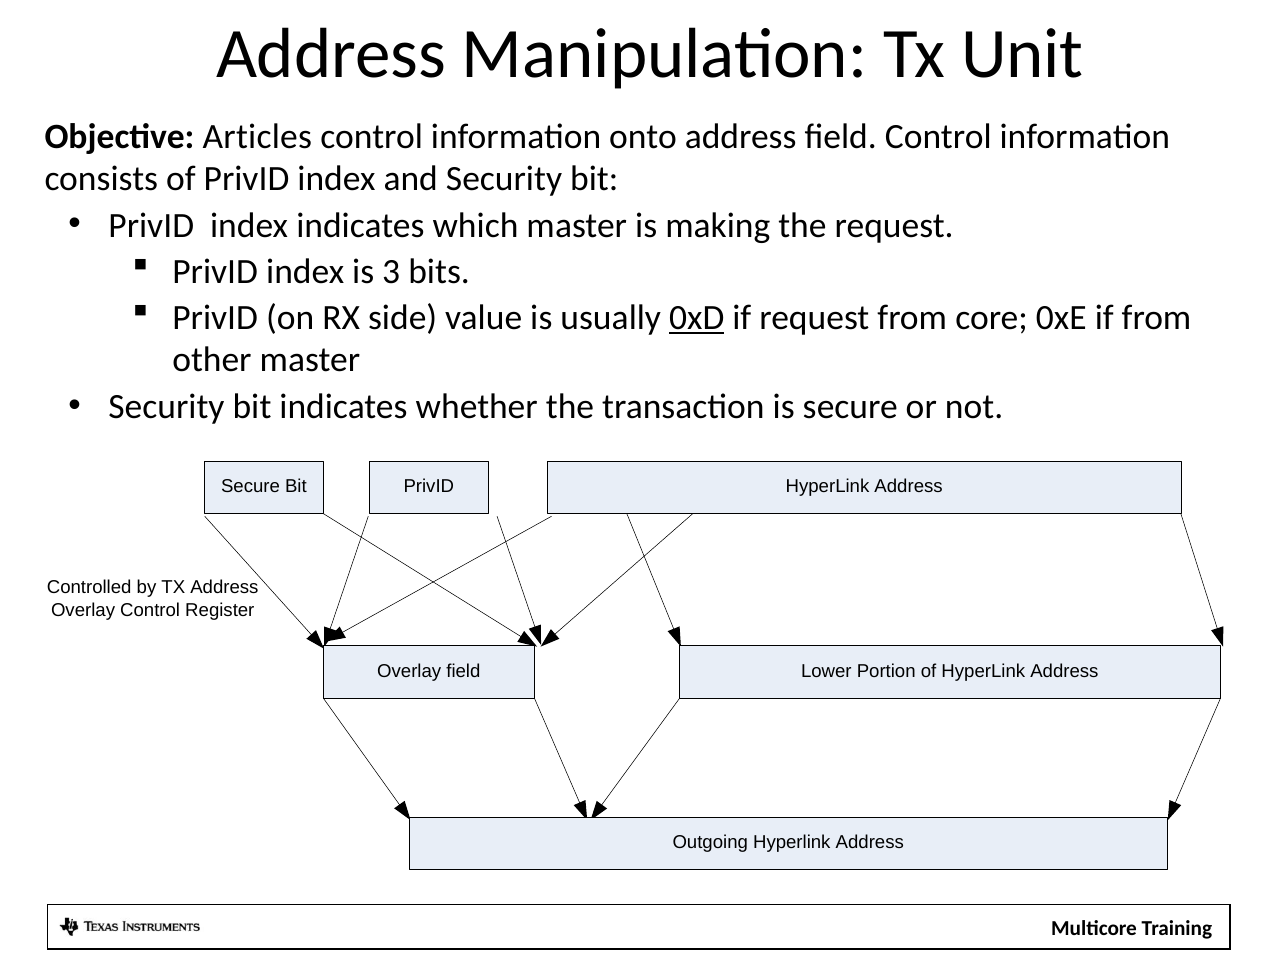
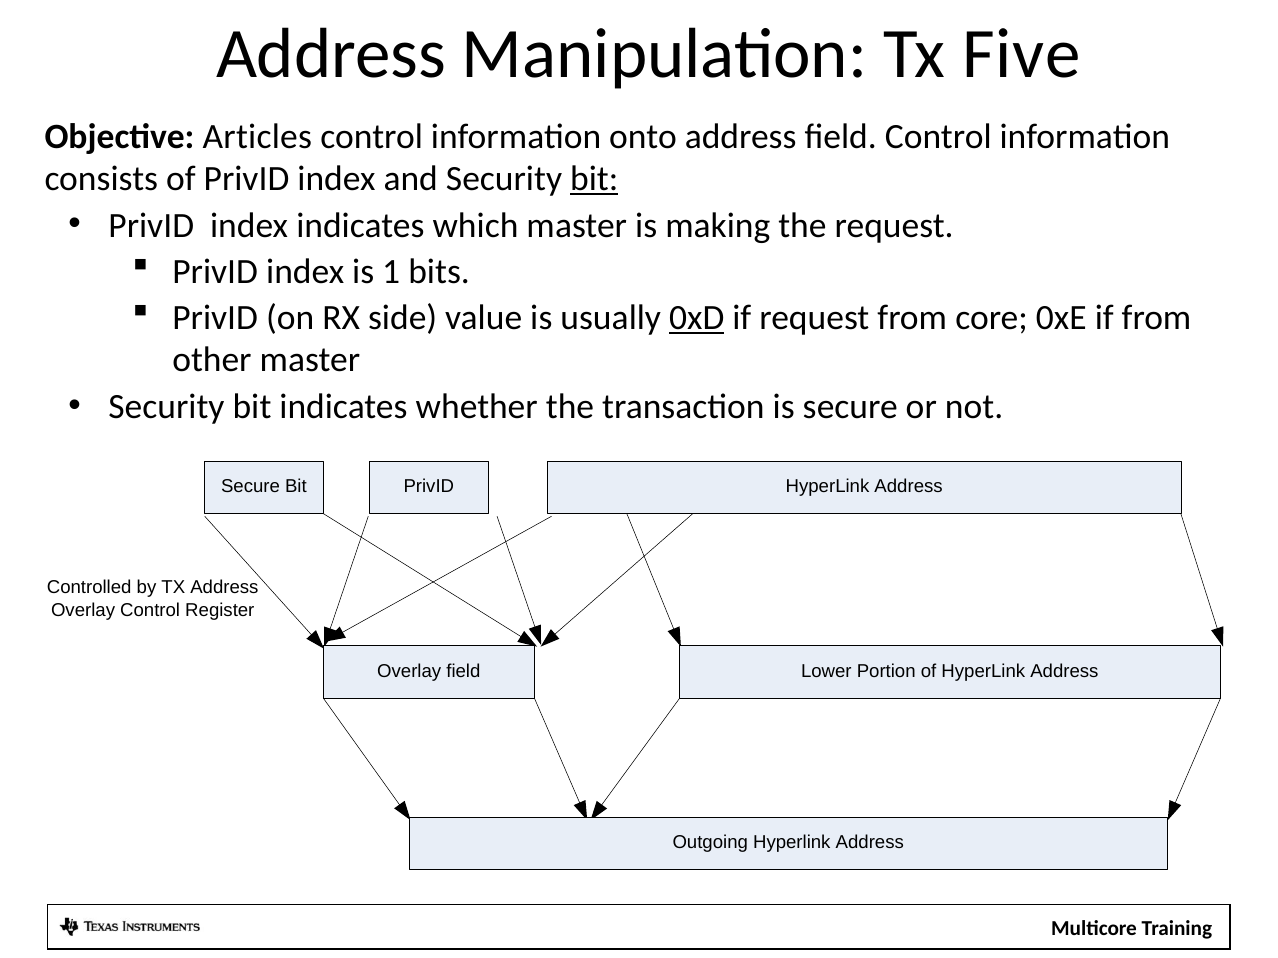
Unit: Unit -> Five
bit at (594, 179) underline: none -> present
3: 3 -> 1
